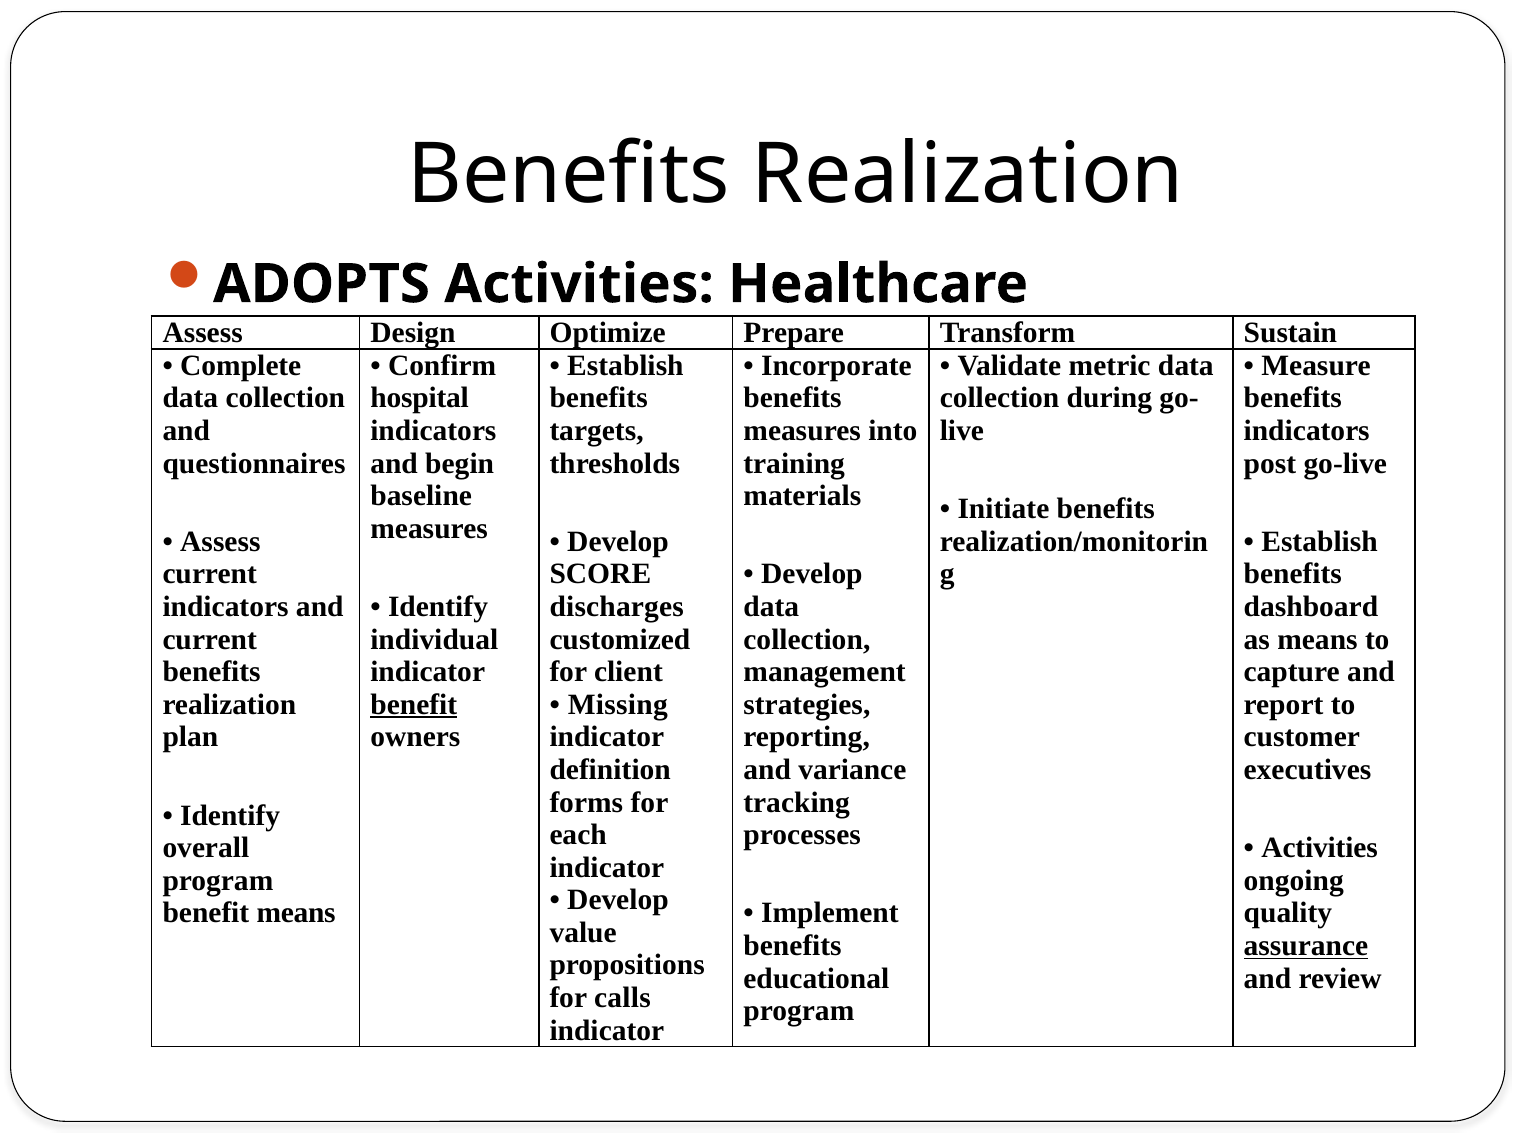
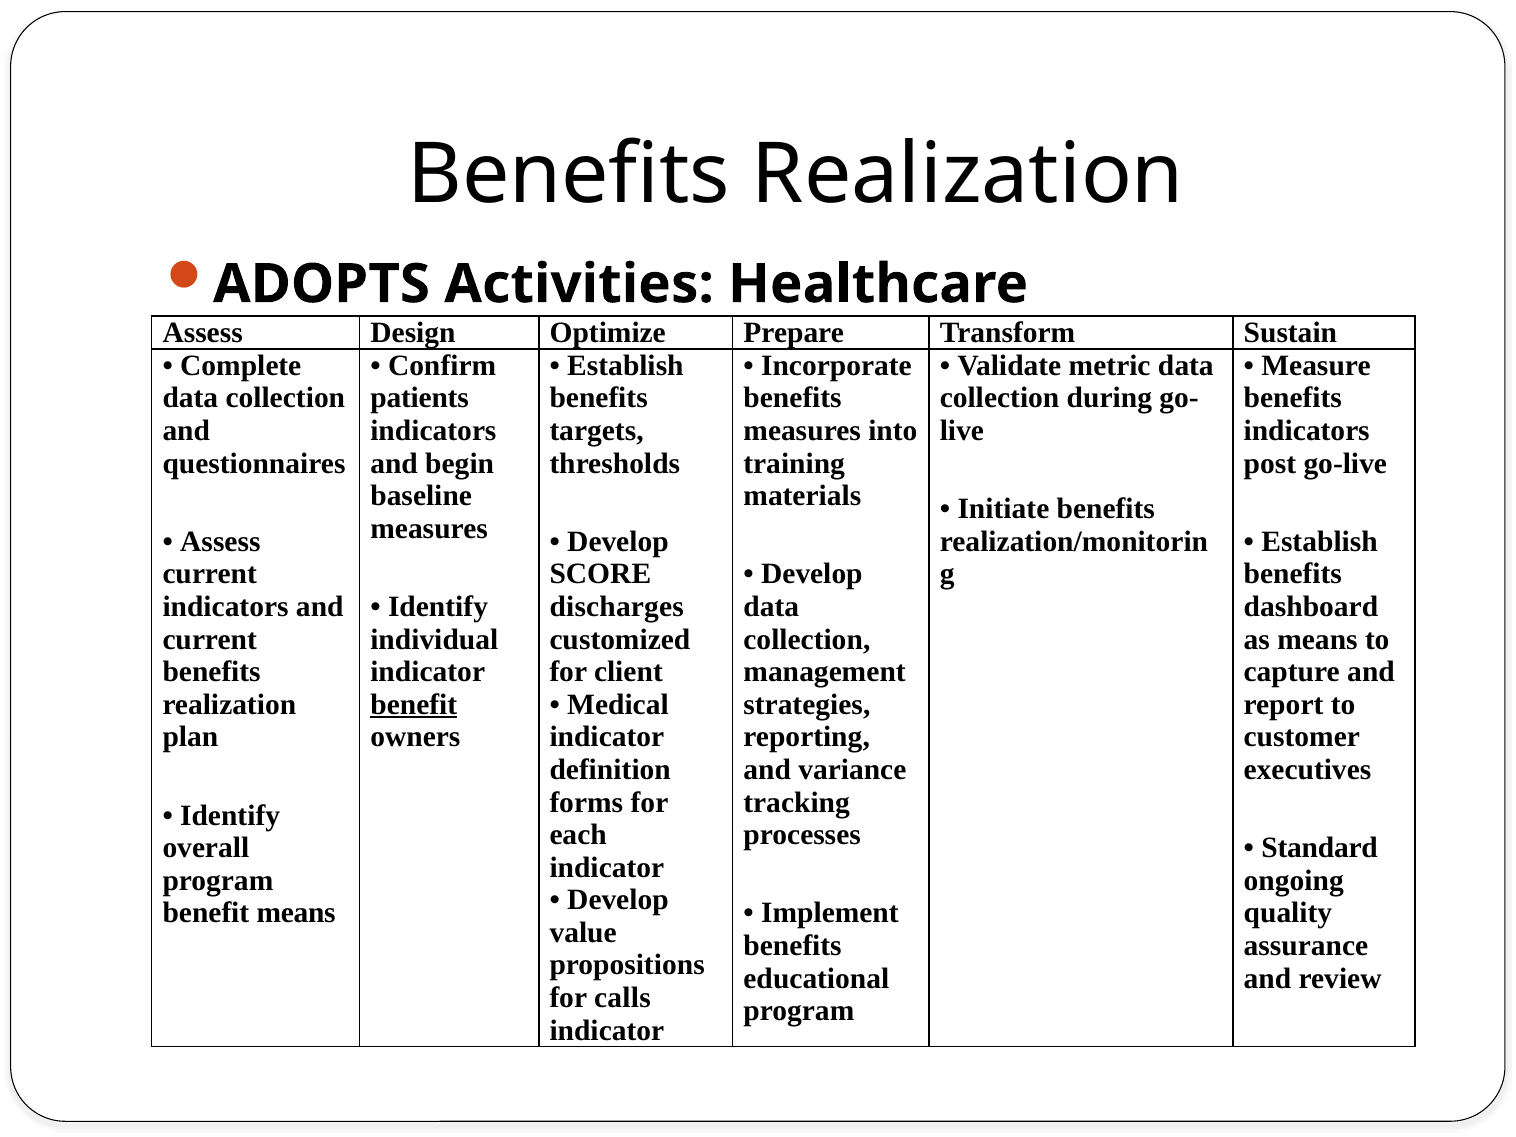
hospital: hospital -> patients
Missing: Missing -> Medical
Activities at (1320, 848): Activities -> Standard
assurance underline: present -> none
